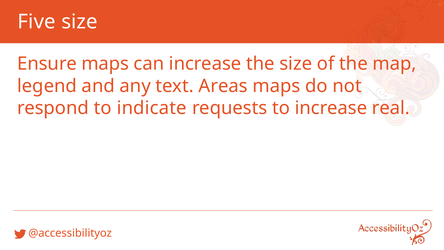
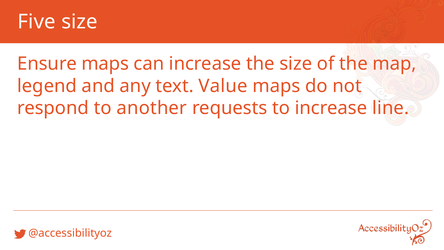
Areas: Areas -> Value
indicate: indicate -> another
real: real -> line
